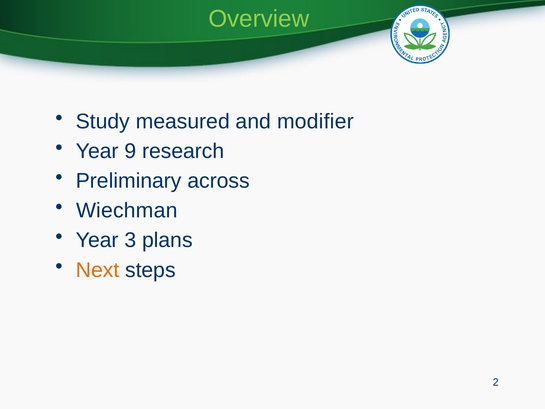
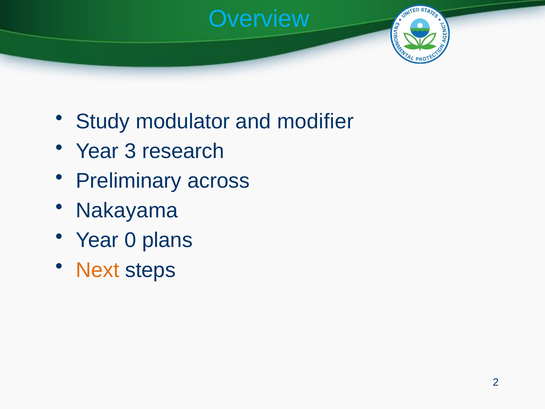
Overview colour: light green -> light blue
measured: measured -> modulator
9: 9 -> 3
Wiechman: Wiechman -> Nakayama
3: 3 -> 0
